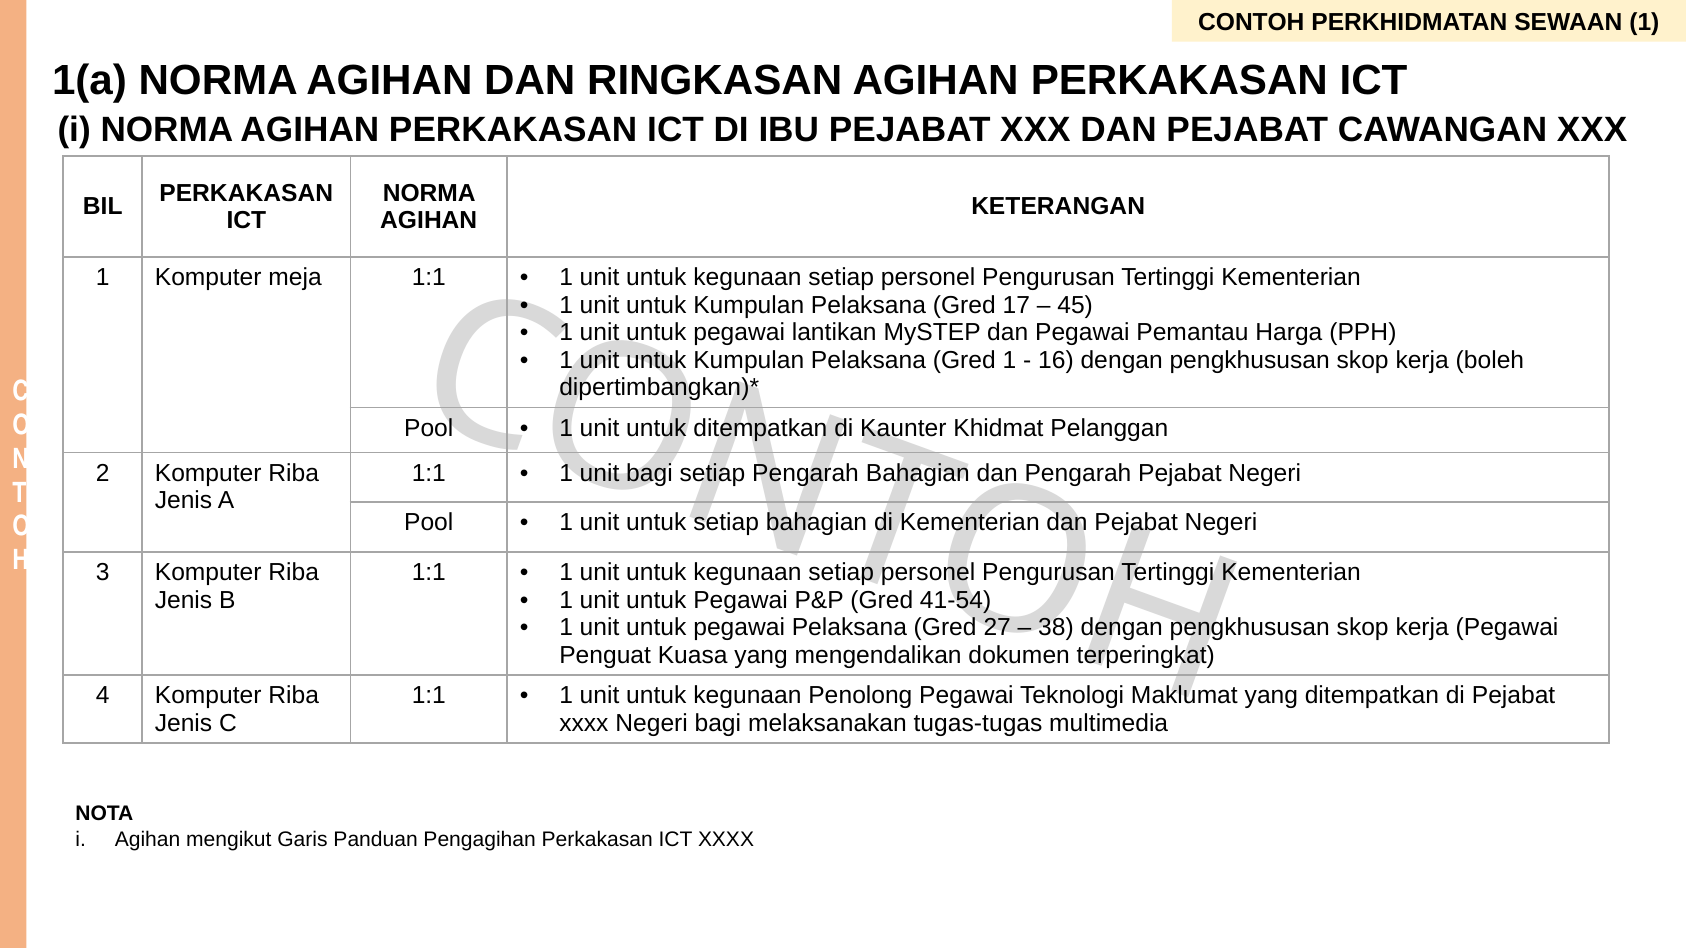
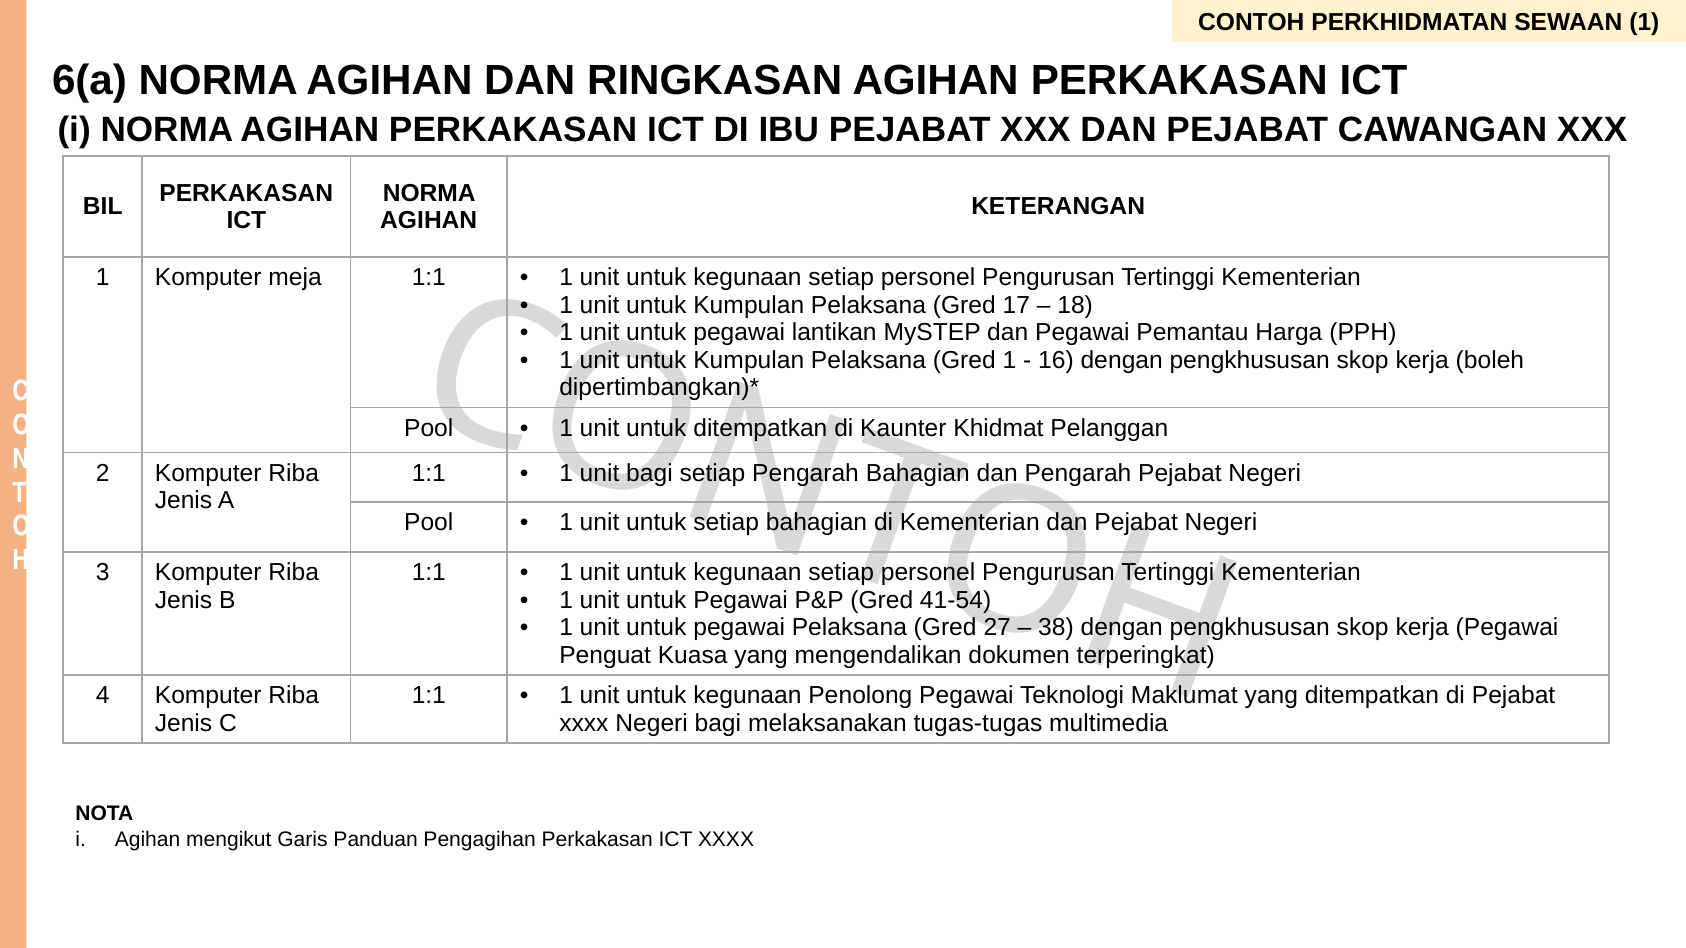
1(a: 1(a -> 6(a
45: 45 -> 18
